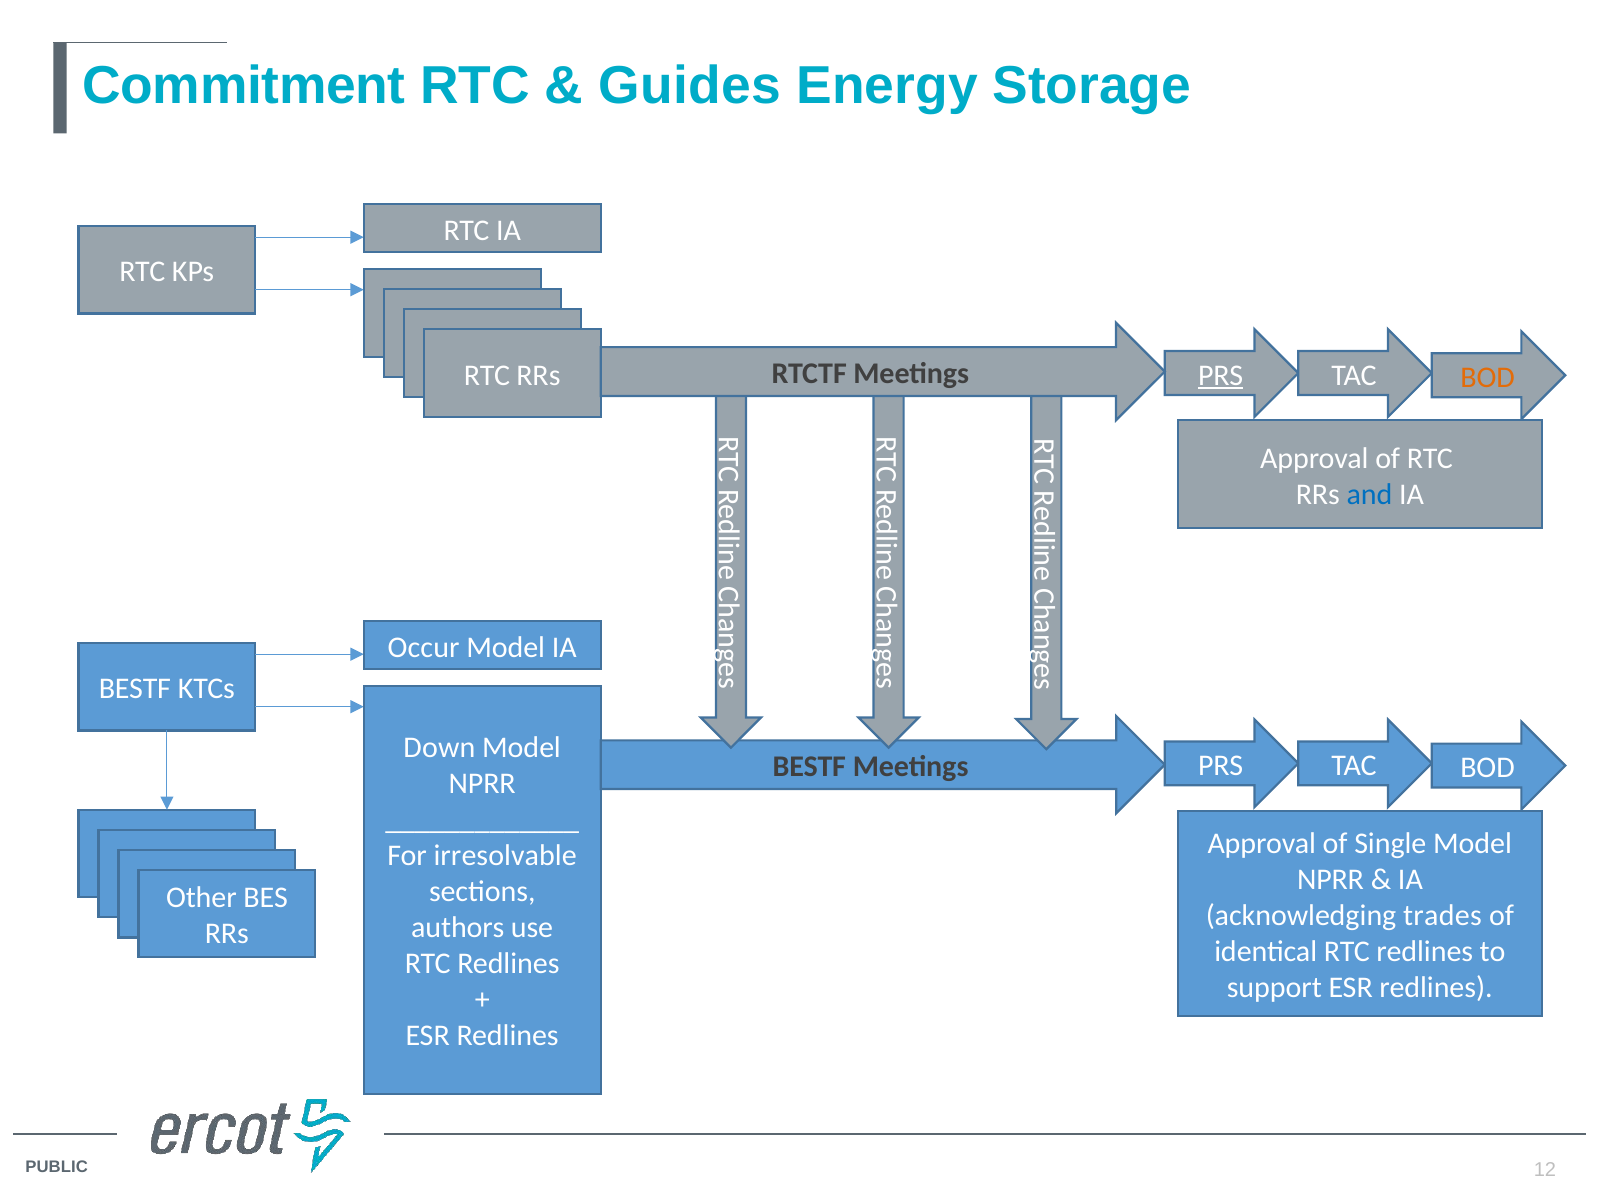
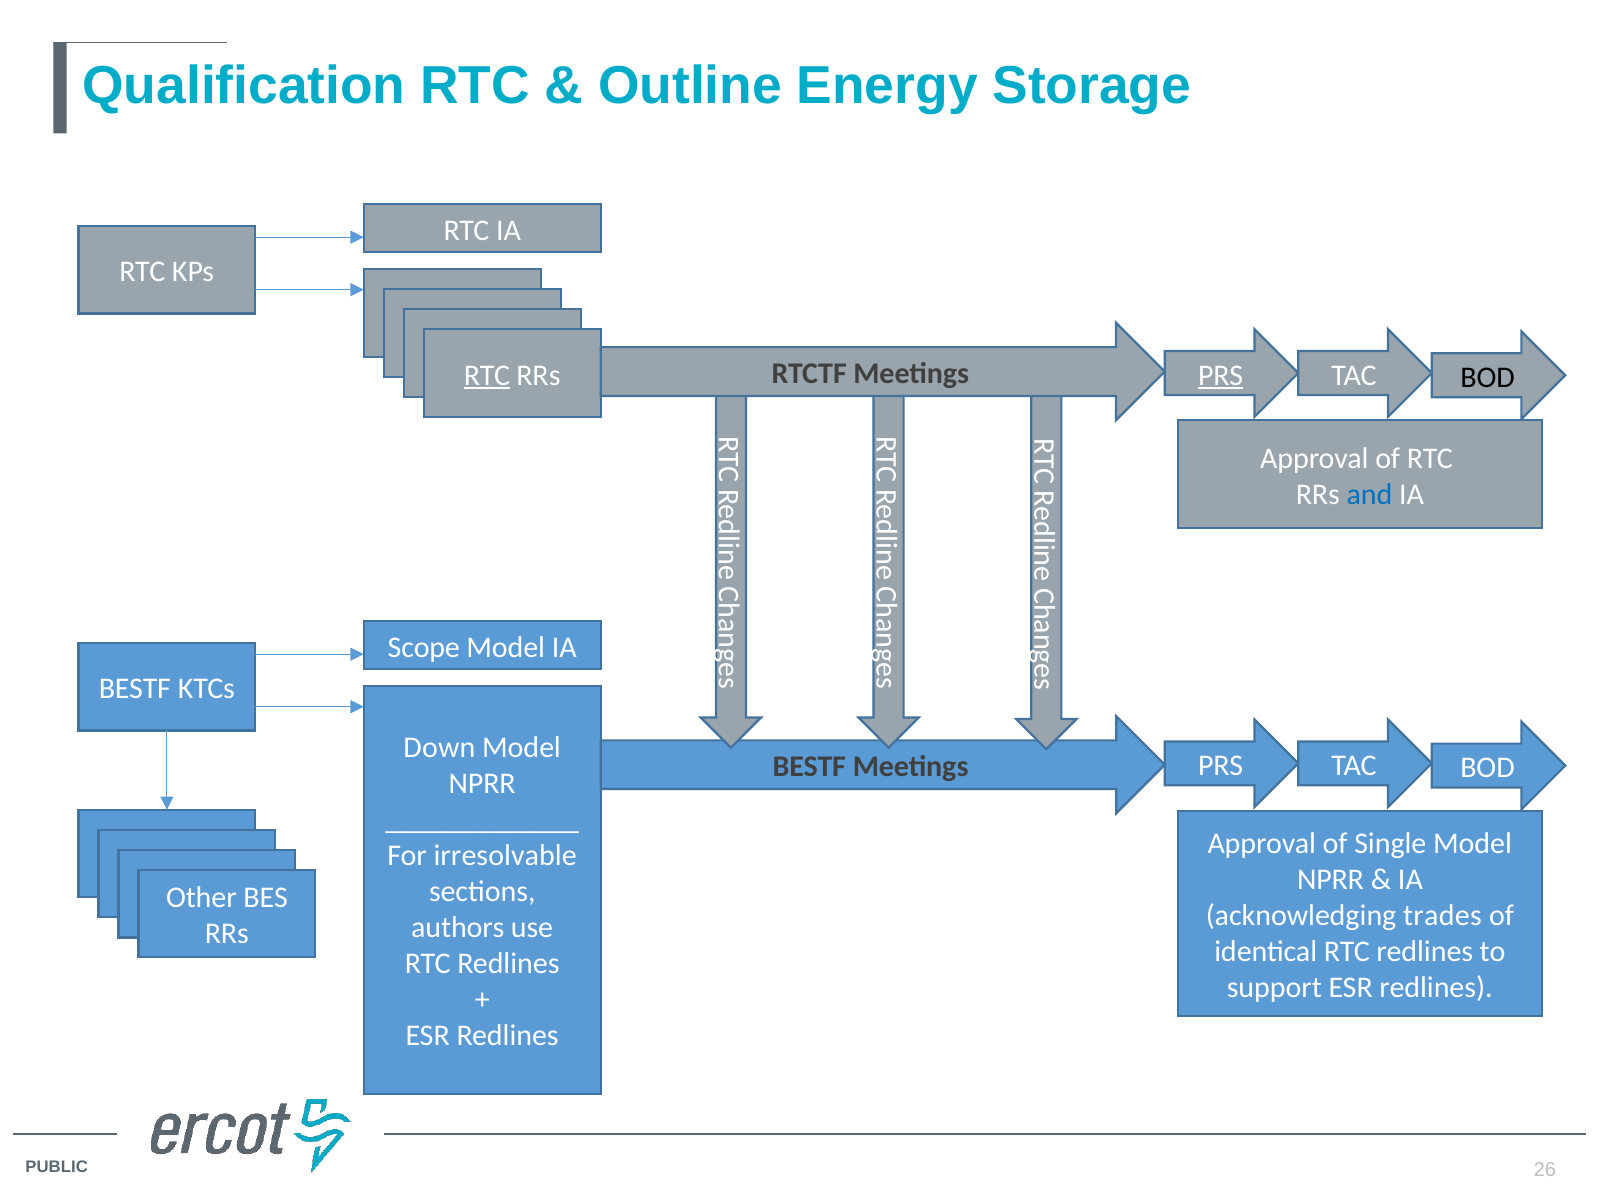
Commitment: Commitment -> Qualification
Guides: Guides -> Outline
RTC at (487, 375) underline: none -> present
BOD at (1488, 377) colour: orange -> black
Occur: Occur -> Scope
12: 12 -> 26
